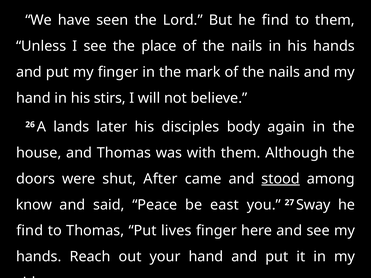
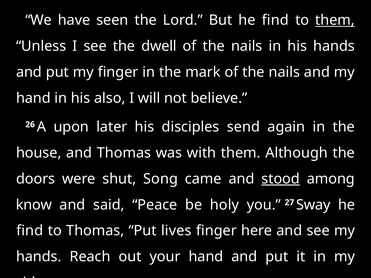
them at (335, 20) underline: none -> present
place: place -> dwell
stirs: stirs -> also
lands: lands -> upon
body: body -> send
After: After -> Song
east: east -> holy
